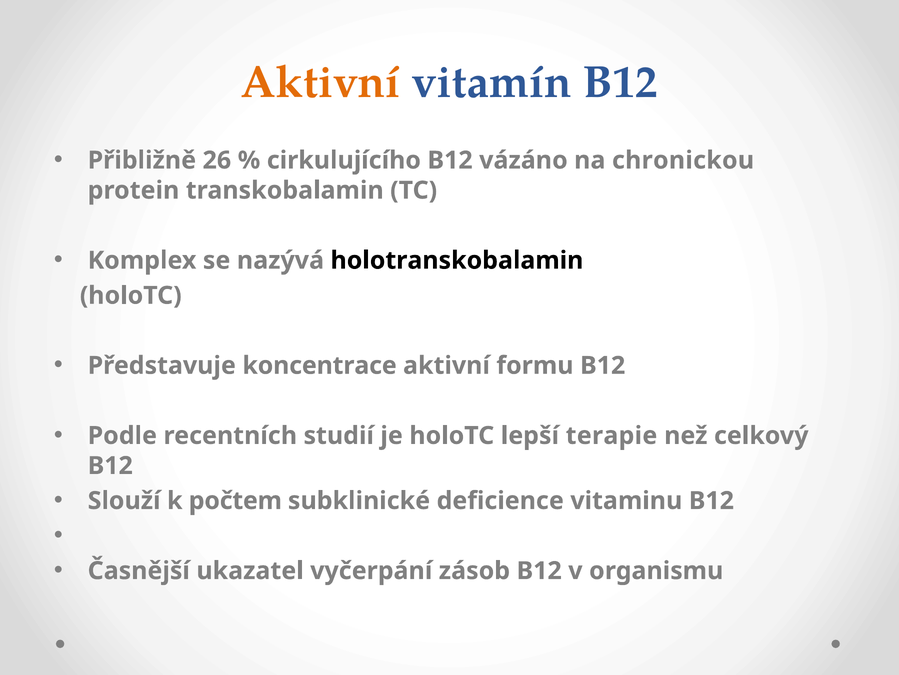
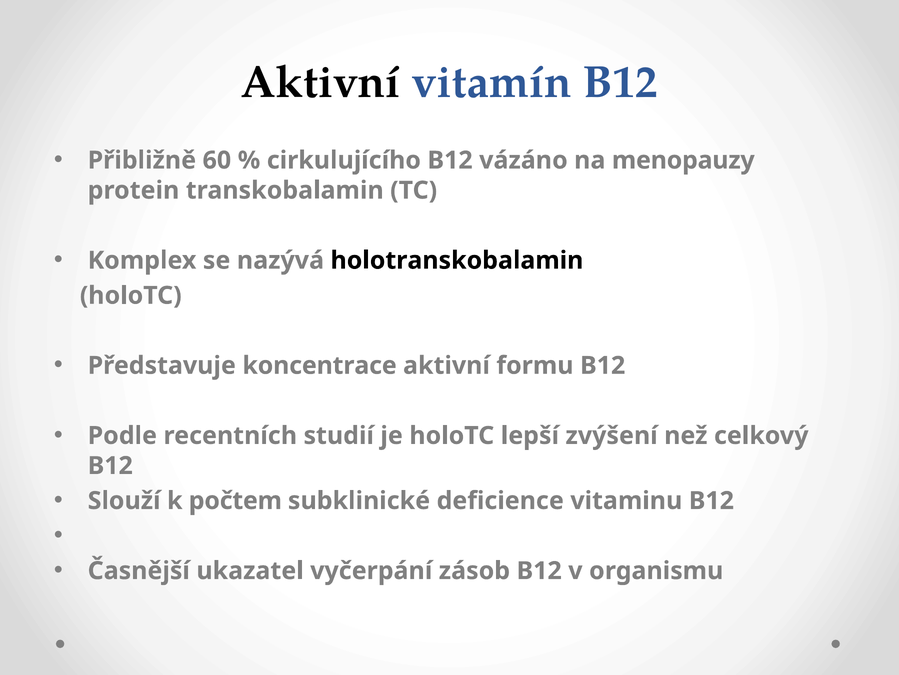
Aktivní at (321, 82) colour: orange -> black
26: 26 -> 60
chronickou: chronickou -> menopauzy
terapie: terapie -> zvýšení
